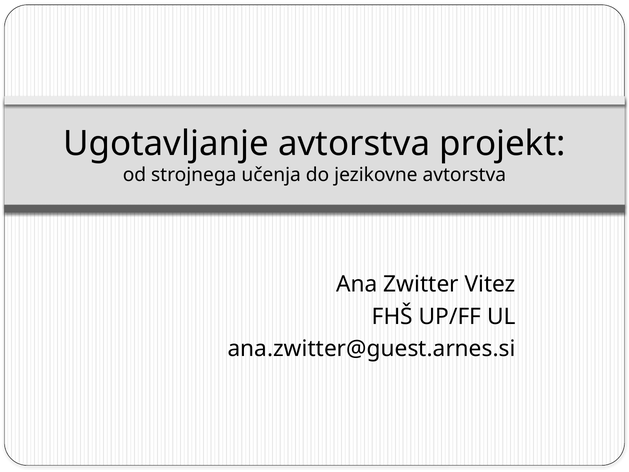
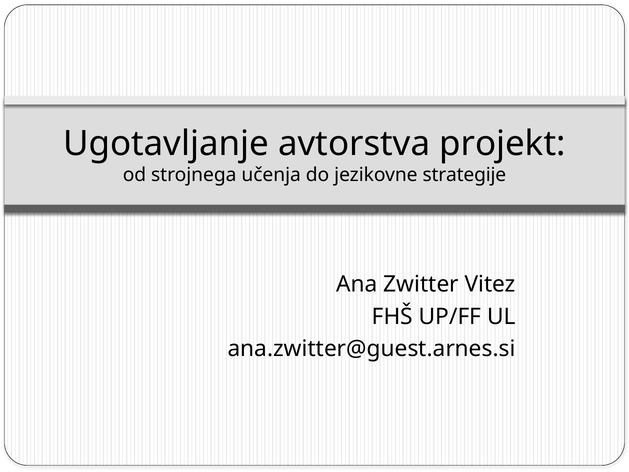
jezikovne avtorstva: avtorstva -> strategije
